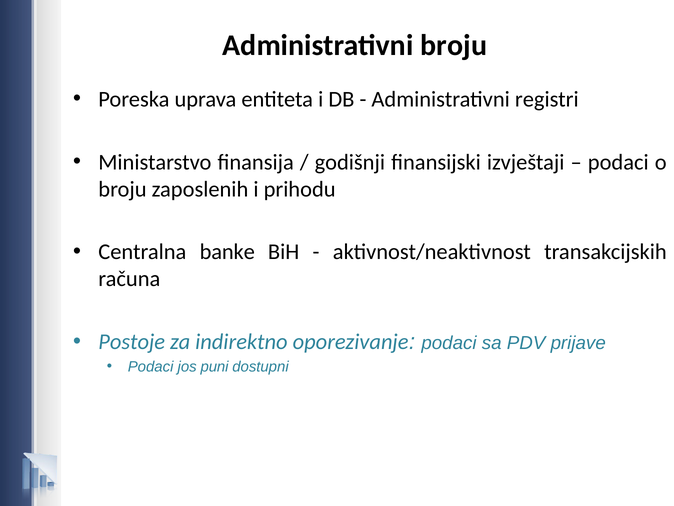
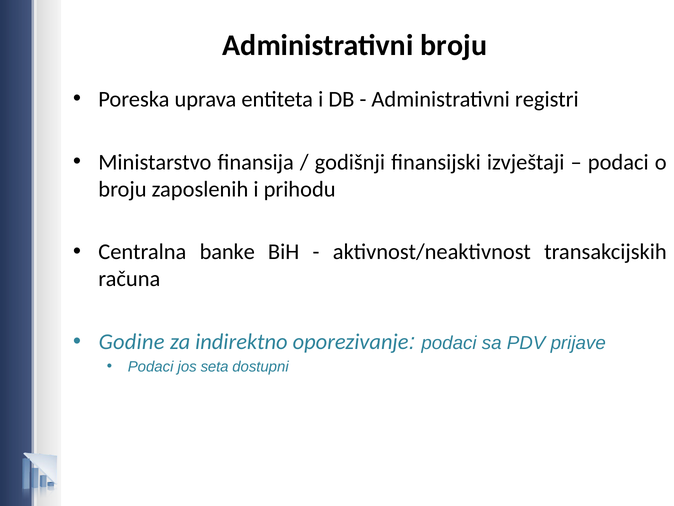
Postoje: Postoje -> Godine
puni: puni -> seta
